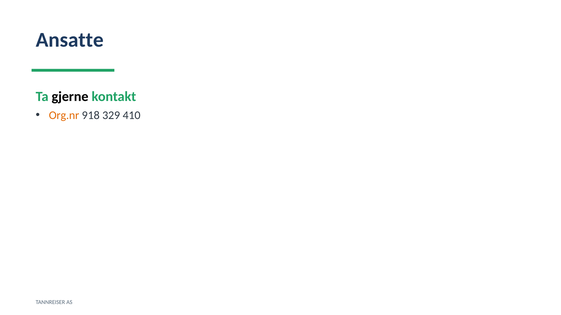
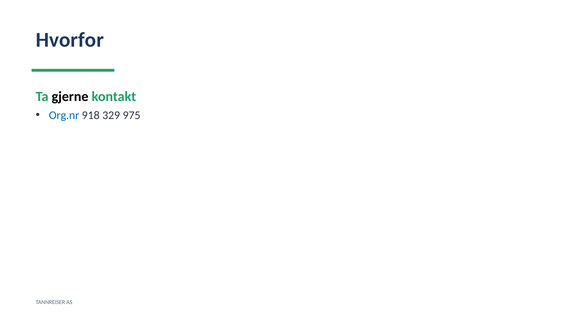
Ansatte: Ansatte -> Hvorfor
Org.nr colour: orange -> blue
410: 410 -> 975
